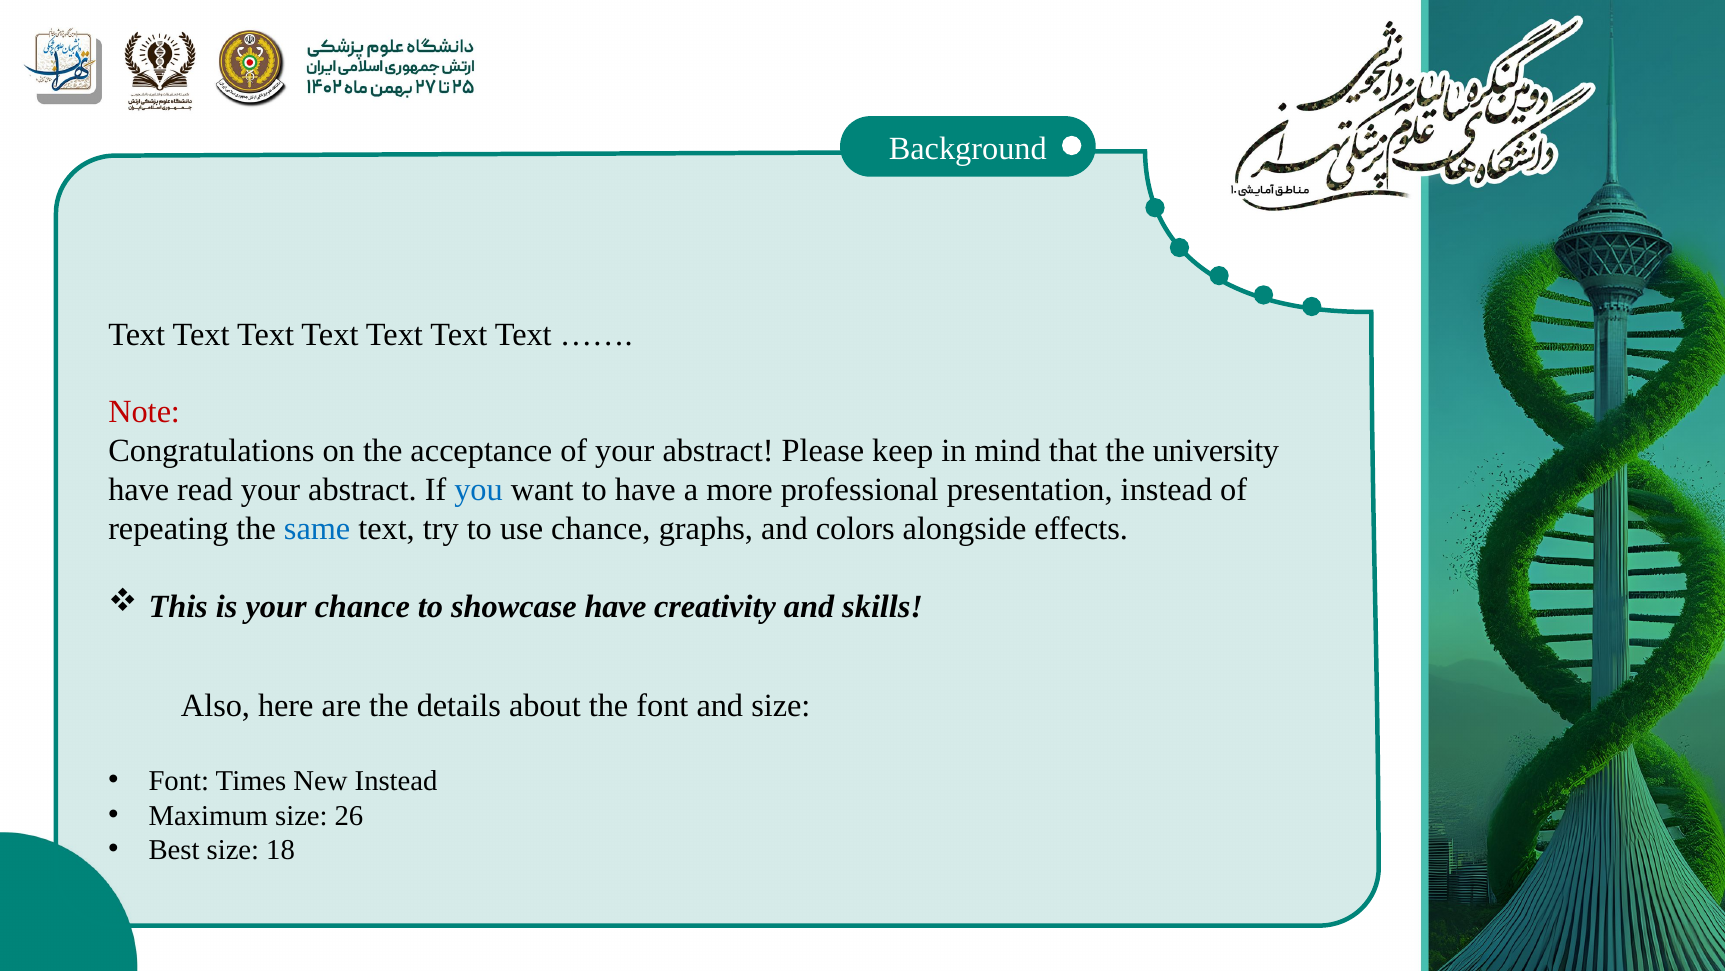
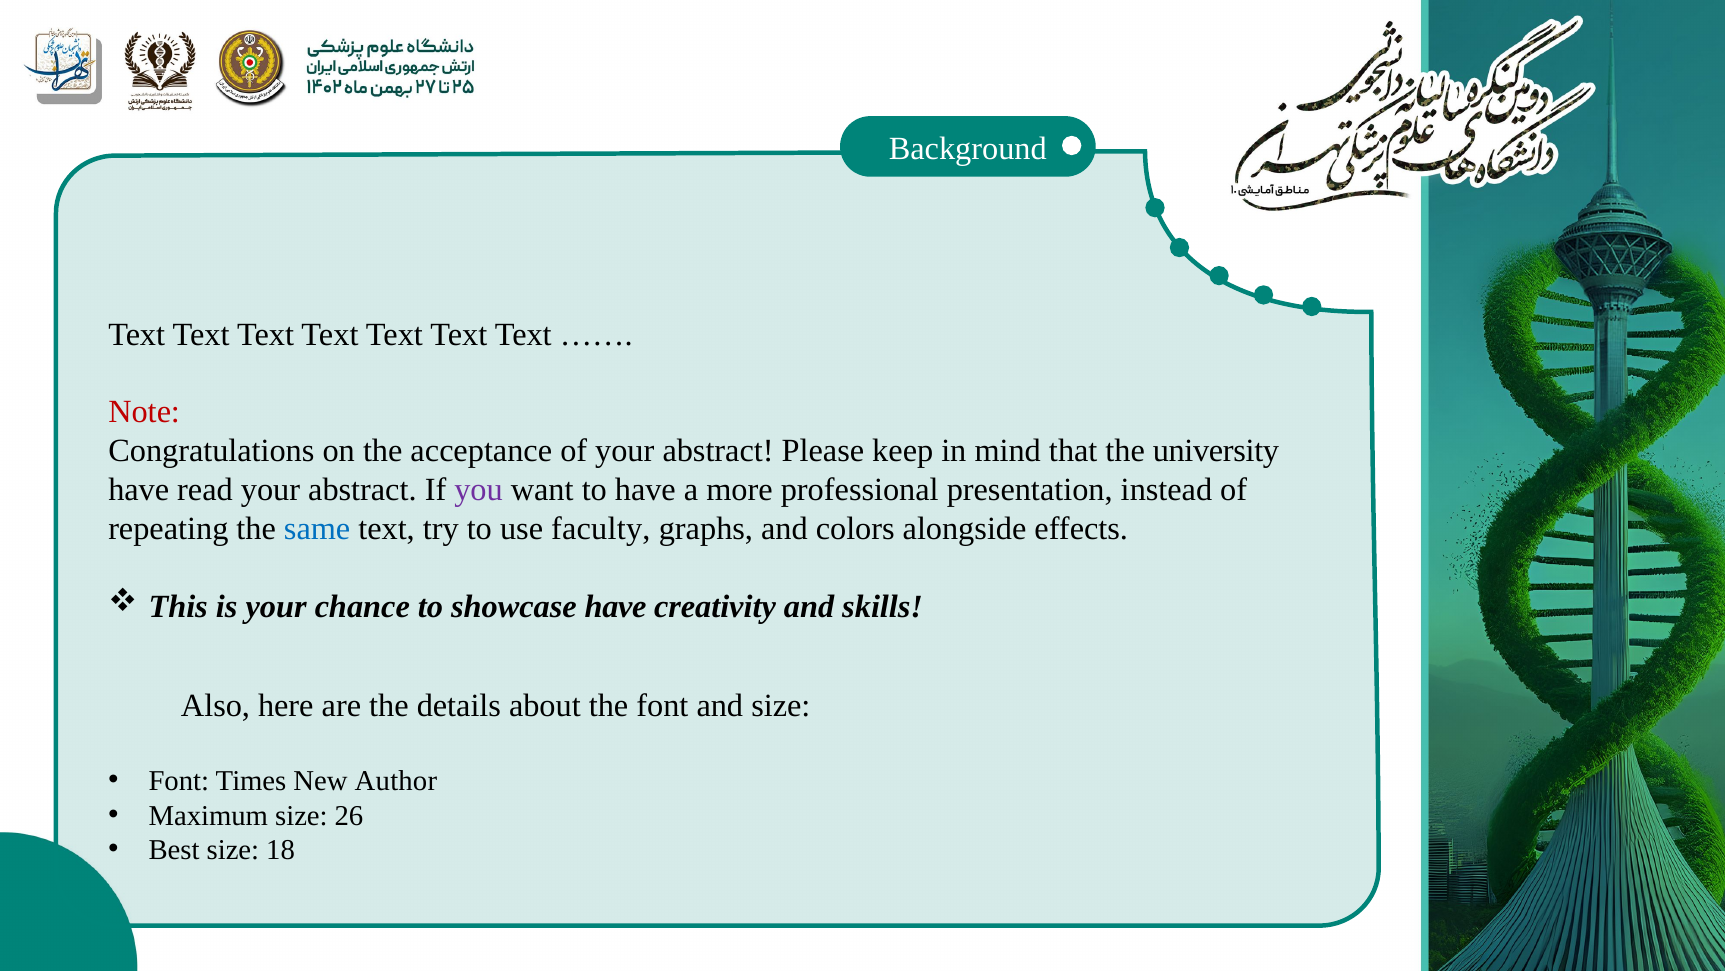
you colour: blue -> purple
use chance: chance -> faculty
New Instead: Instead -> Author
